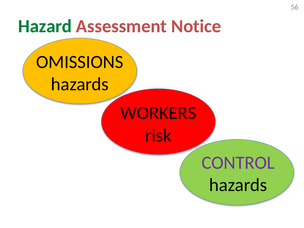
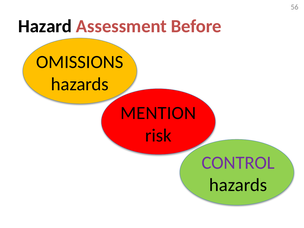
Hazard colour: green -> black
Notice: Notice -> Before
WORKERS: WORKERS -> MENTION
